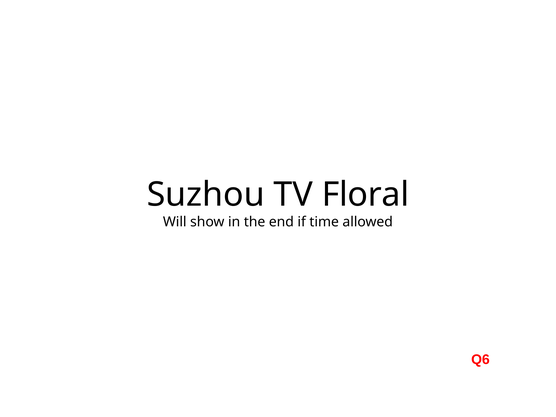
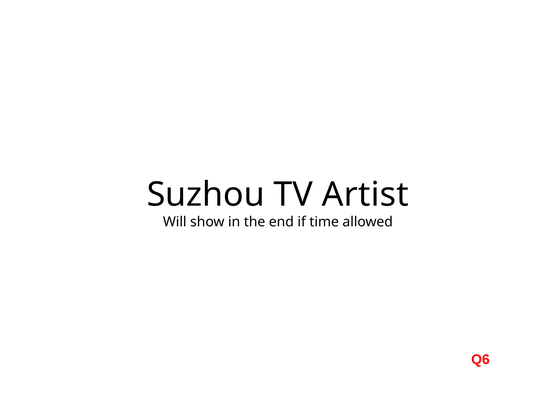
Floral: Floral -> Artist
